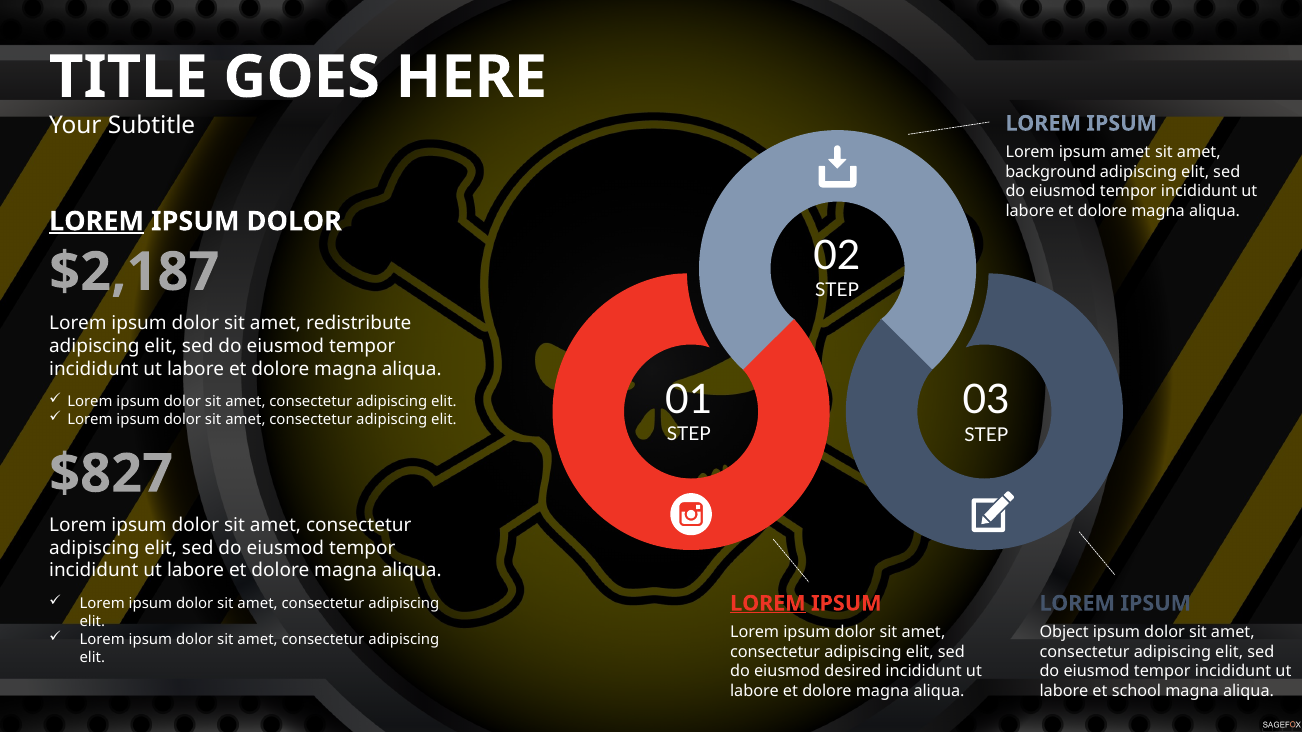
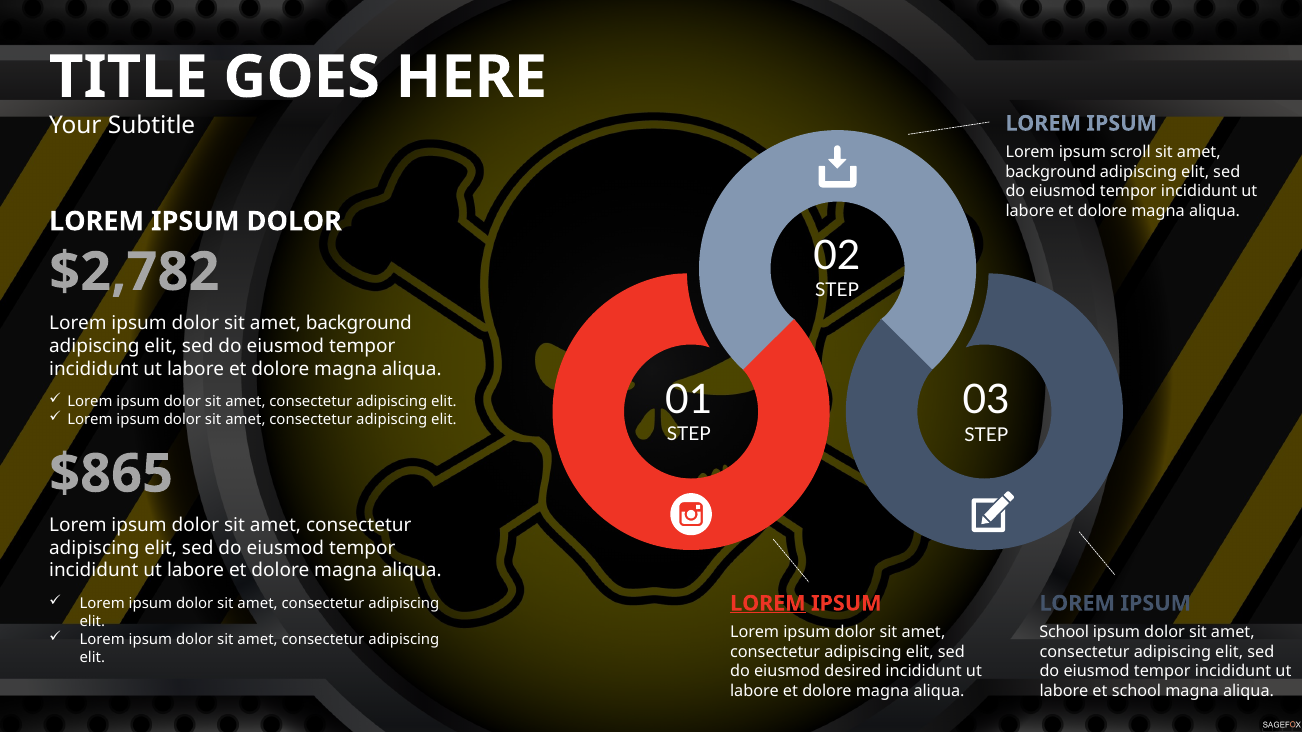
ipsum amet: amet -> scroll
LOREM at (97, 222) underline: present -> none
$2,187: $2,187 -> $2,782
dolor sit amet redistribute: redistribute -> background
$827: $827 -> $865
Object at (1064, 633): Object -> School
